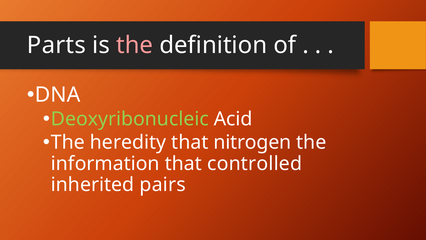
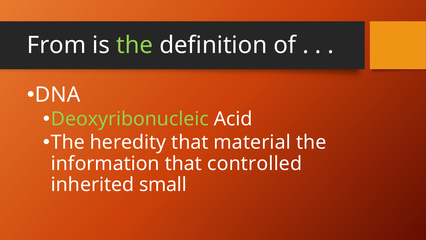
Parts: Parts -> From
the at (135, 45) colour: pink -> light green
nitrogen: nitrogen -> material
pairs: pairs -> small
